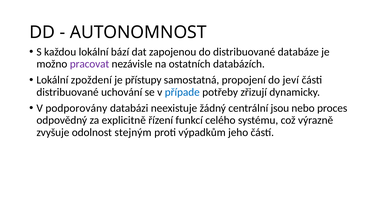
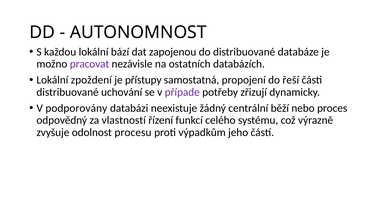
jeví: jeví -> řeší
případe colour: blue -> purple
jsou: jsou -> běží
explicitně: explicitně -> vlastností
stejným: stejným -> procesu
